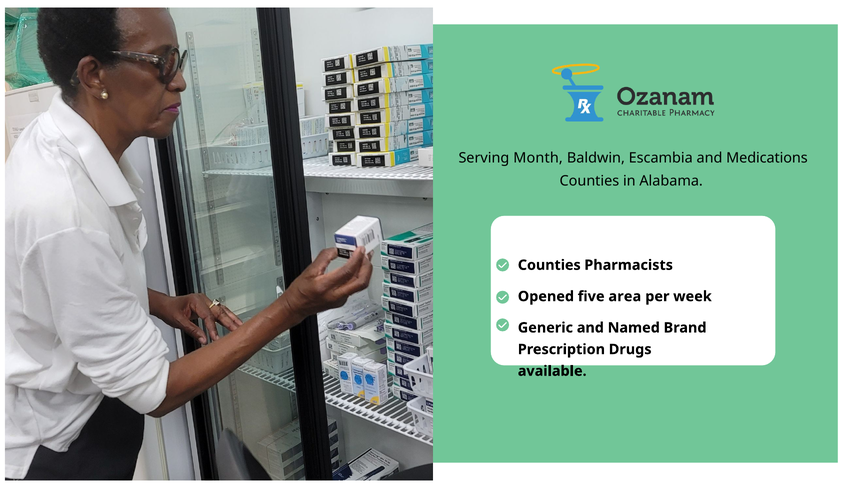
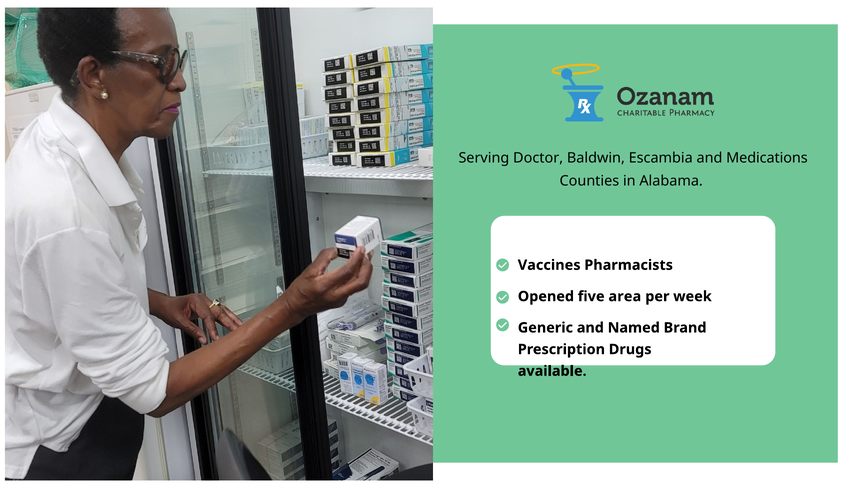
Month: Month -> Doctor
Counties at (549, 265): Counties -> Vaccines
